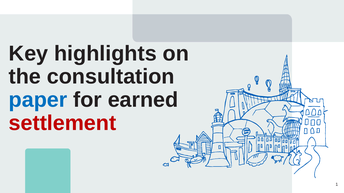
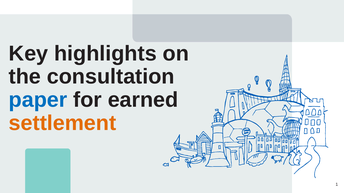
settlement colour: red -> orange
